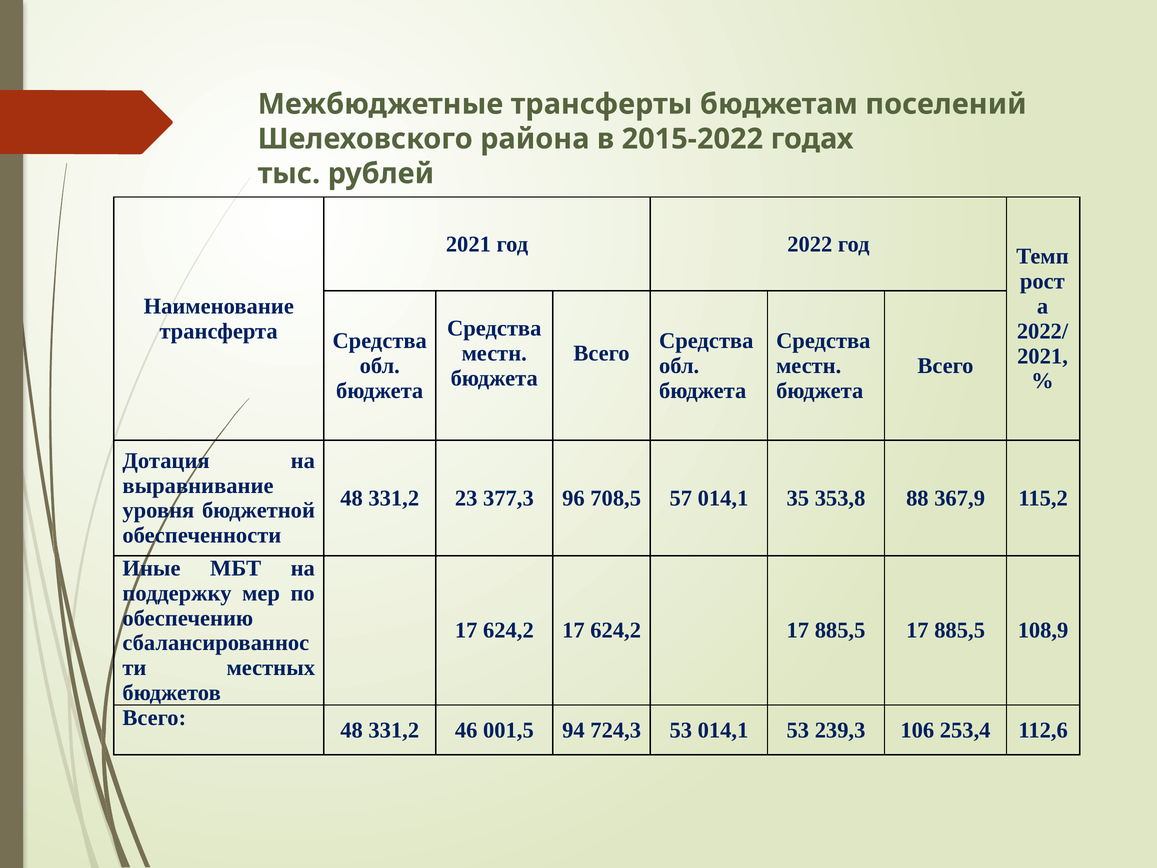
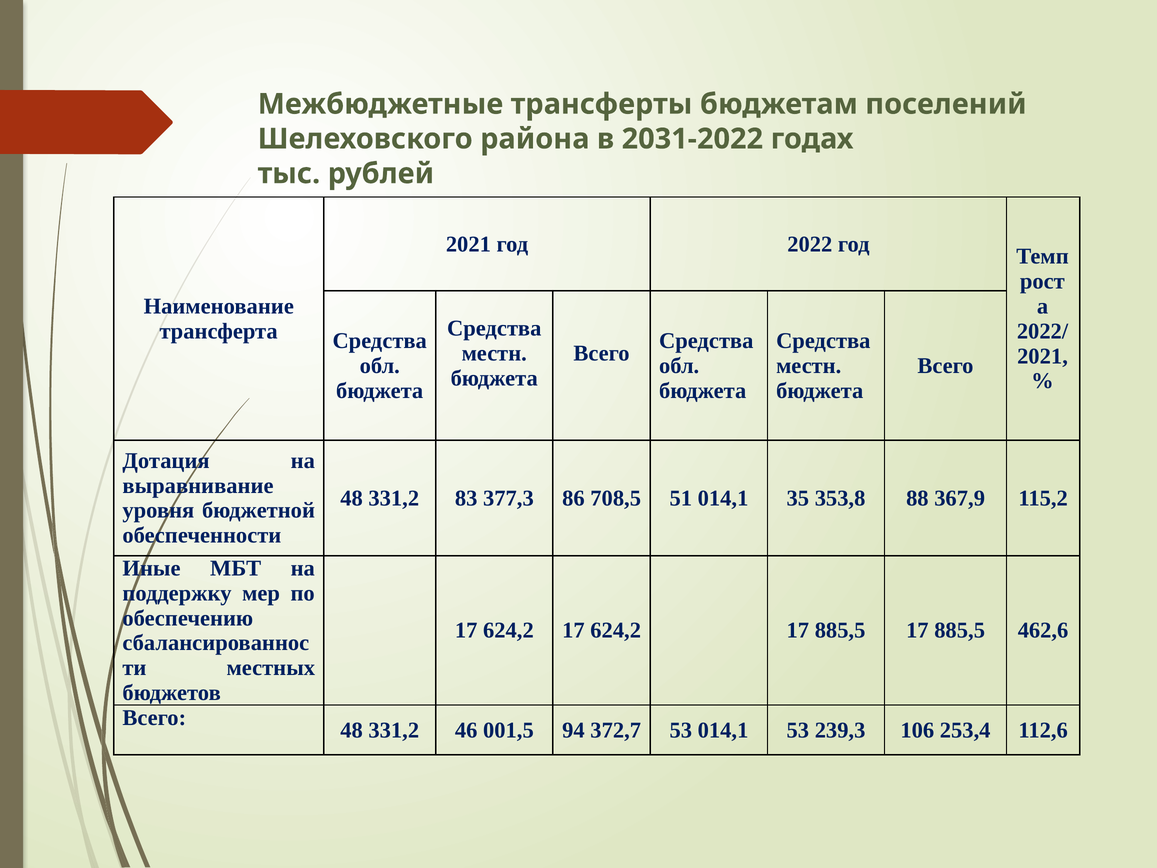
2015-2022: 2015-2022 -> 2031-2022
23: 23 -> 83
96: 96 -> 86
57: 57 -> 51
108,9: 108,9 -> 462,6
724,3: 724,3 -> 372,7
